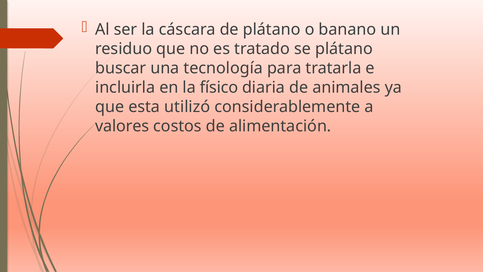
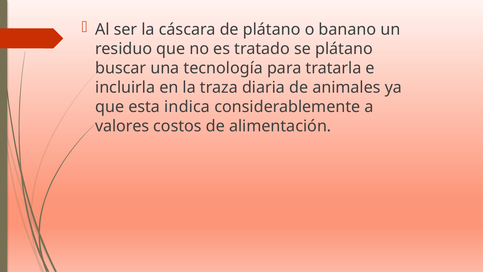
físico: físico -> traza
utilizó: utilizó -> indica
